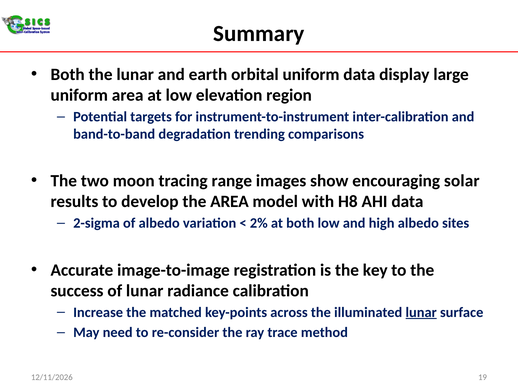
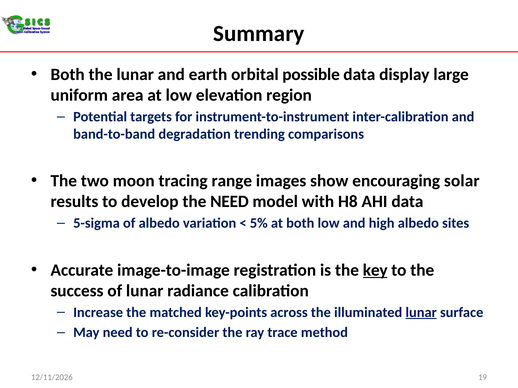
orbital uniform: uniform -> possible
the AREA: AREA -> NEED
2-sigma: 2-sigma -> 5-sigma
2%: 2% -> 5%
key underline: none -> present
